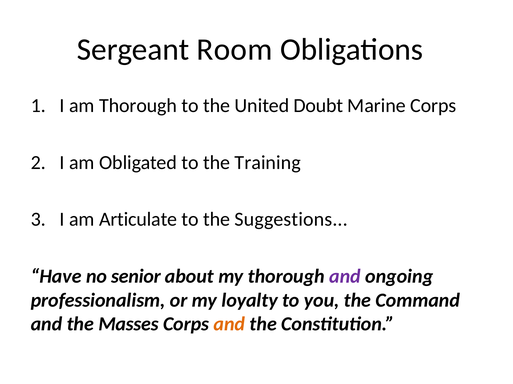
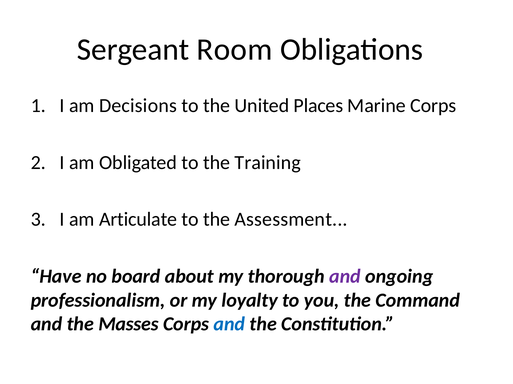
am Thorough: Thorough -> Decisions
Doubt: Doubt -> Places
Suggestions: Suggestions -> Assessment
senior: senior -> board
and at (229, 325) colour: orange -> blue
